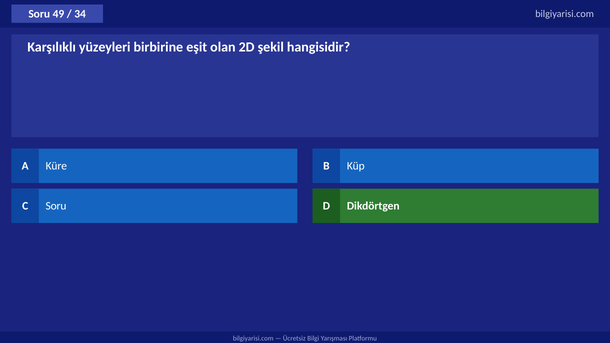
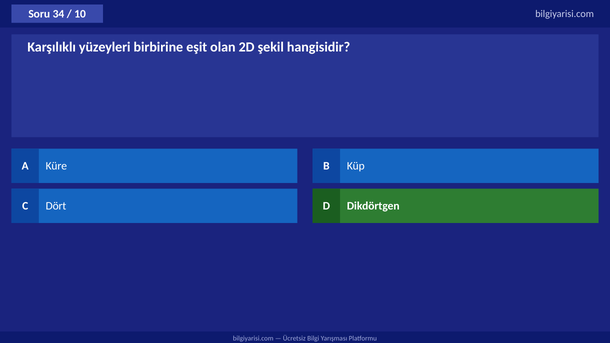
49: 49 -> 34
34: 34 -> 10
C Soru: Soru -> Dört
